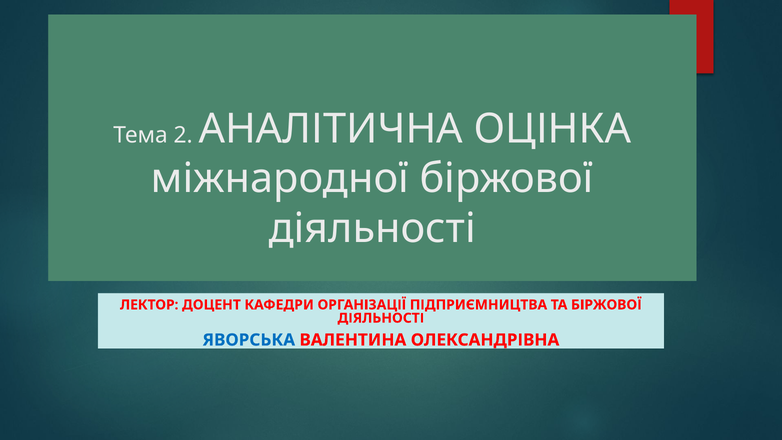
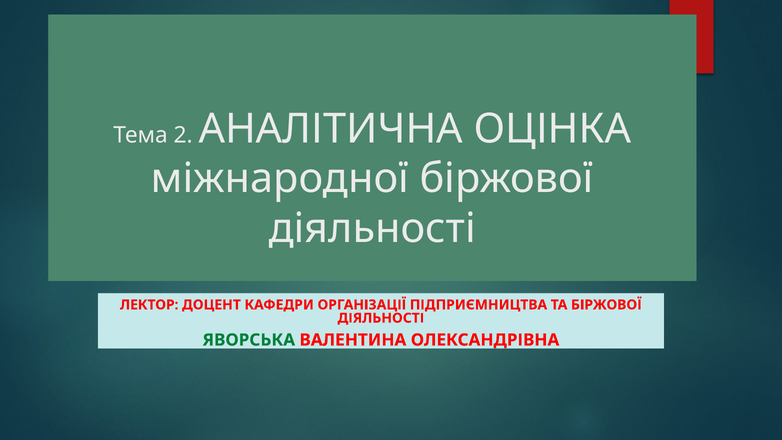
ЯВОРСЬКА colour: blue -> green
